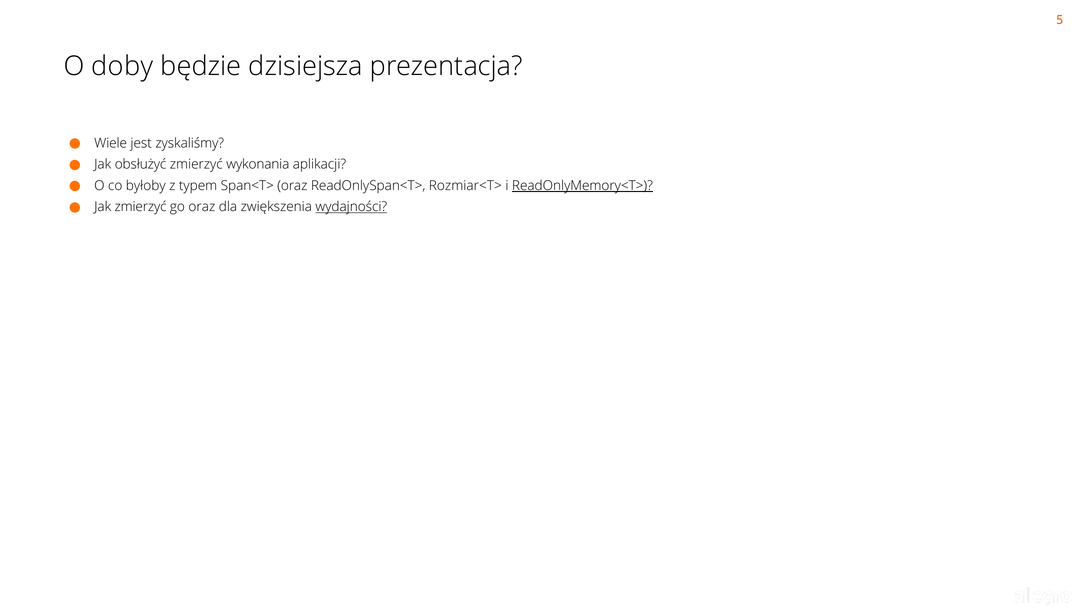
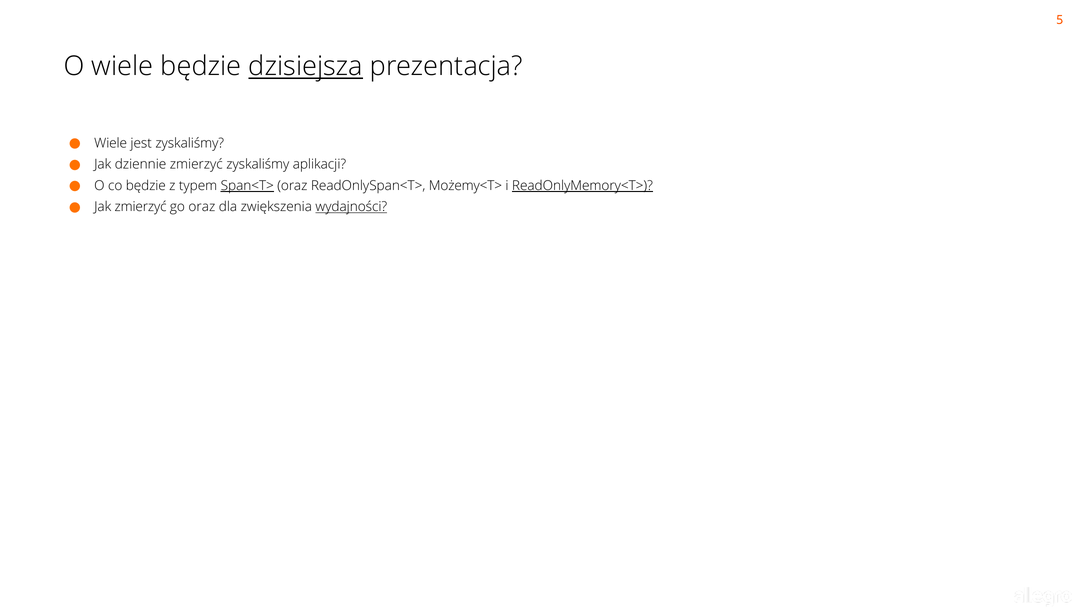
O doby: doby -> wiele
dzisiejsza underline: none -> present
obsłużyć: obsłużyć -> dziennie
zmierzyć wykonania: wykonania -> zyskaliśmy
co byłoby: byłoby -> będzie
Span<T> underline: none -> present
Rozmiar<T>: Rozmiar<T> -> Możemy<T>
